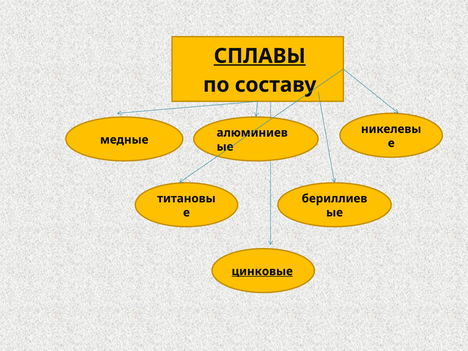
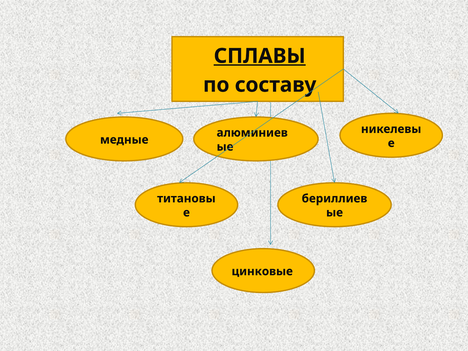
цинковые underline: present -> none
